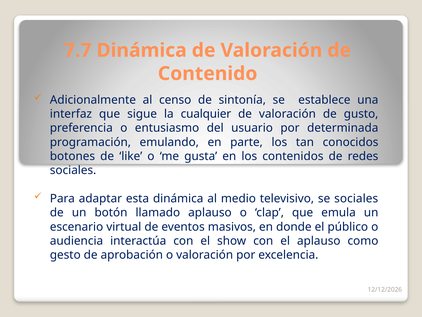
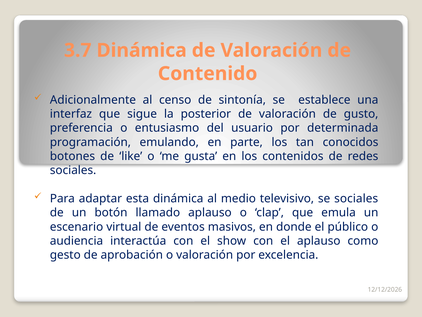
7.7: 7.7 -> 3.7
cualquier: cualquier -> posterior
